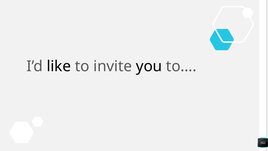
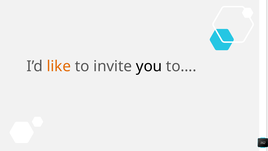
like colour: black -> orange
